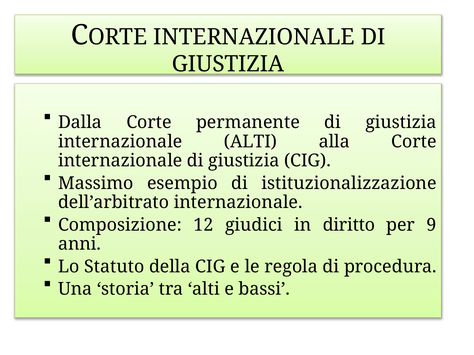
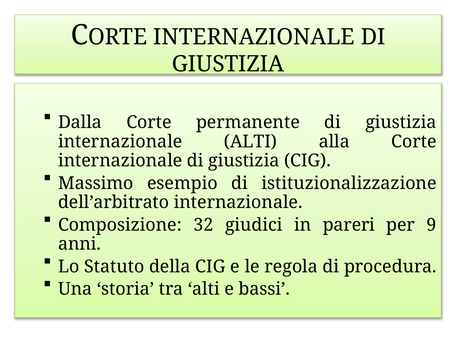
12: 12 -> 32
diritto: diritto -> pareri
